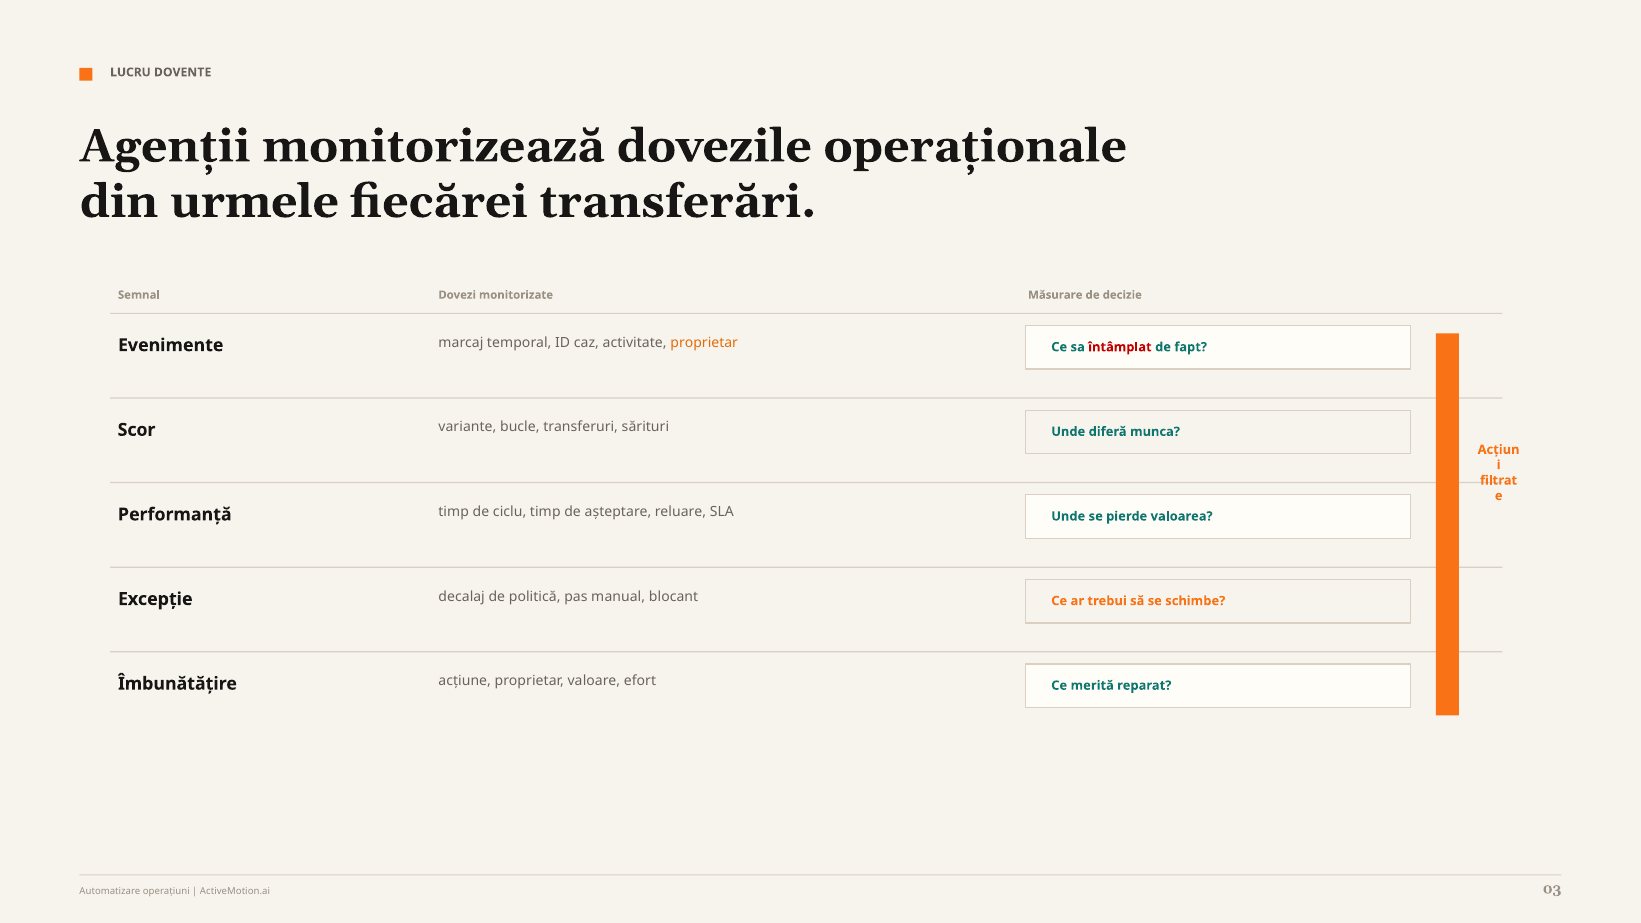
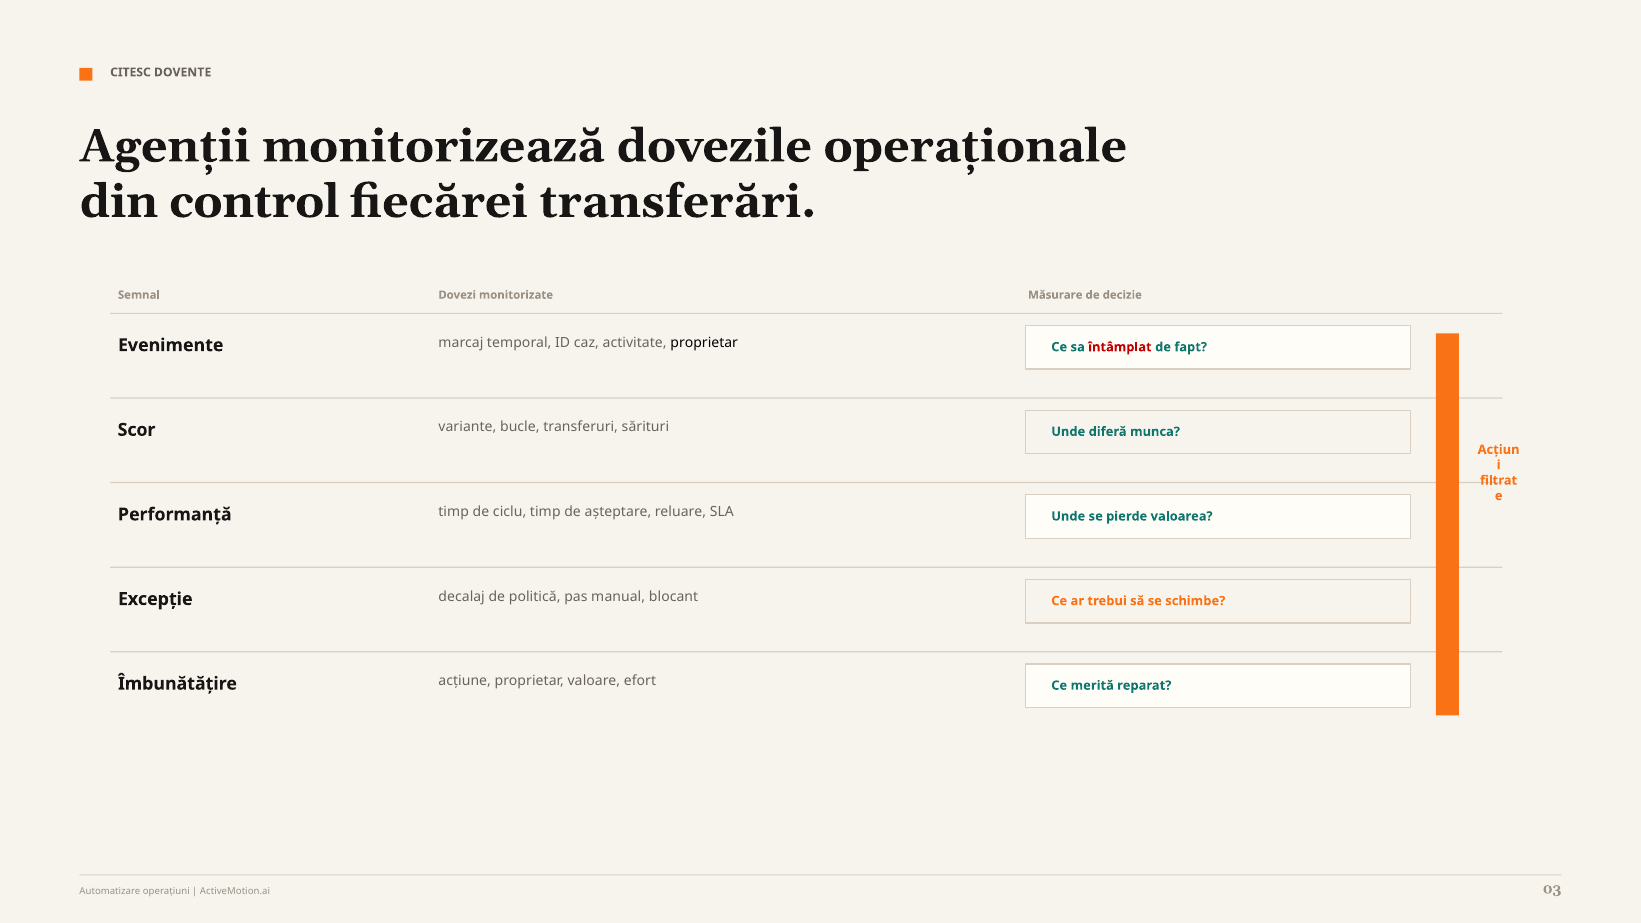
LUCRU: LUCRU -> CITESC
urmele: urmele -> control
proprietar at (704, 343) colour: orange -> black
